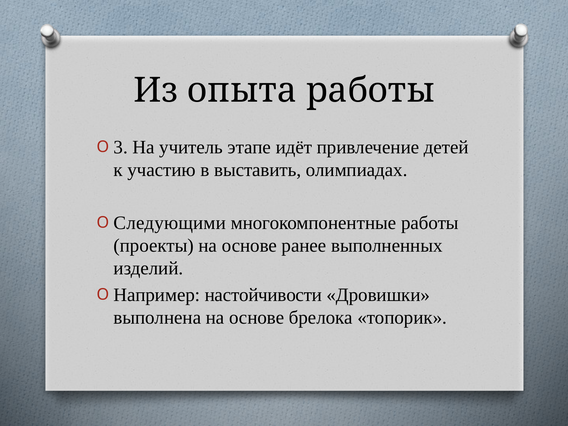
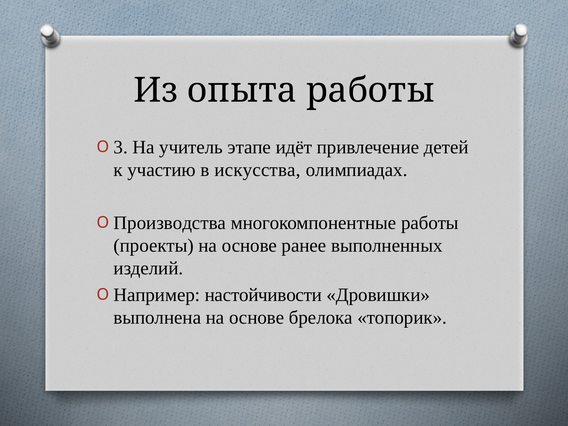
выставить: выставить -> искусства
Следующими: Следующими -> Производства
